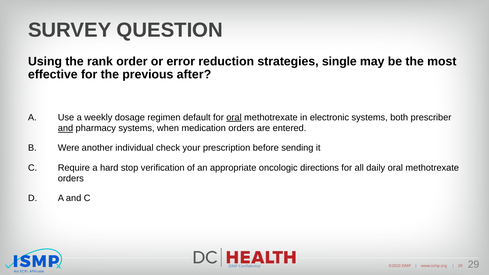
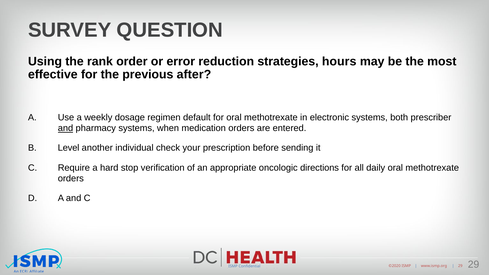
single: single -> hours
oral at (234, 117) underline: present -> none
Were: Were -> Level
